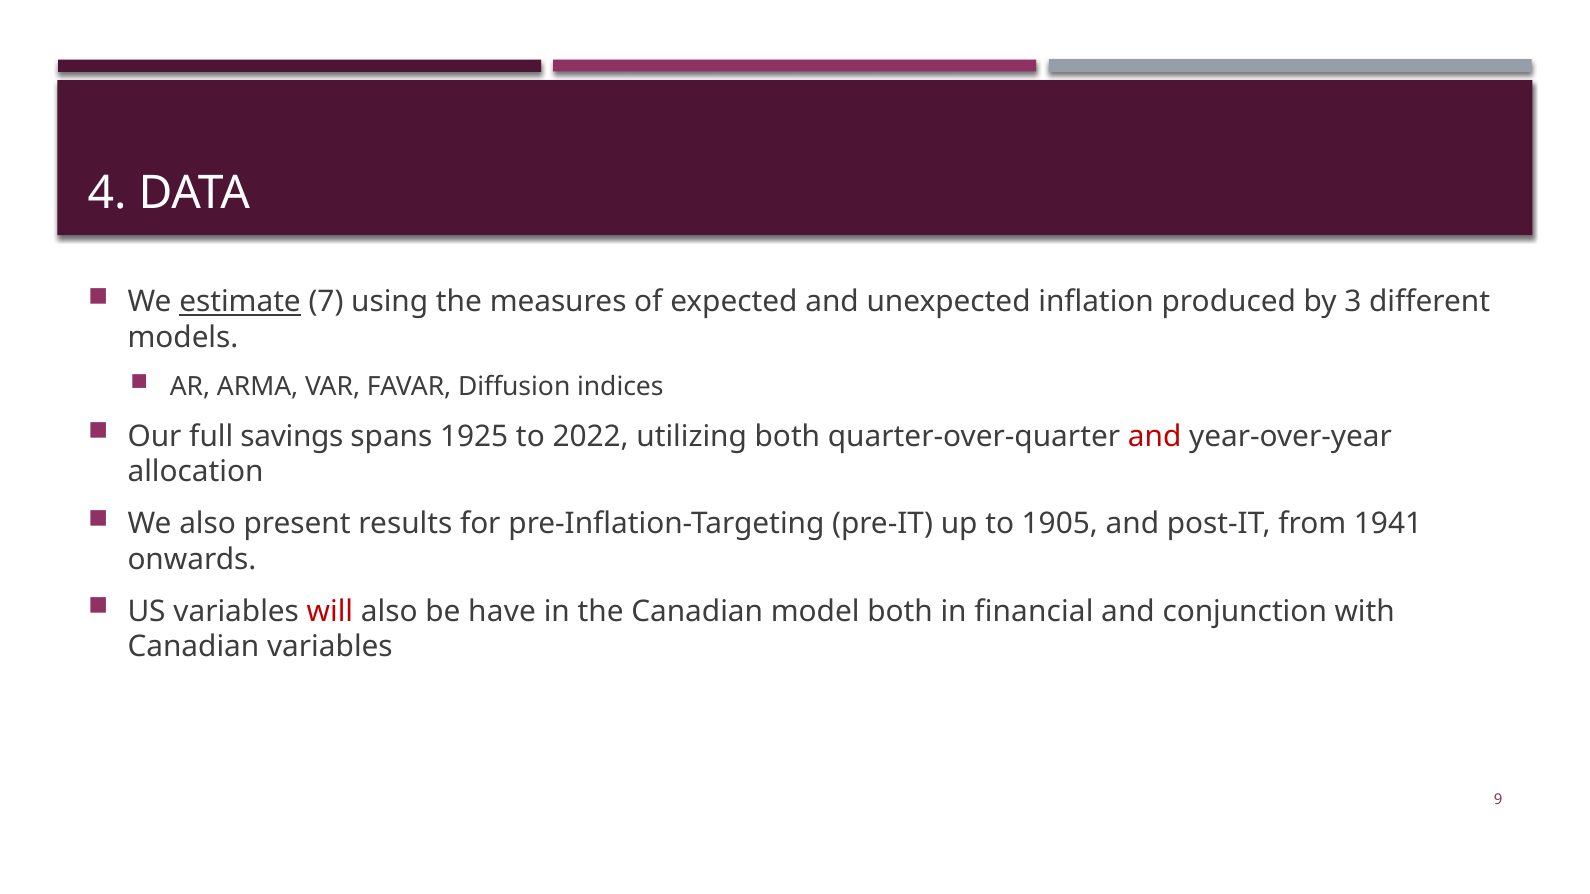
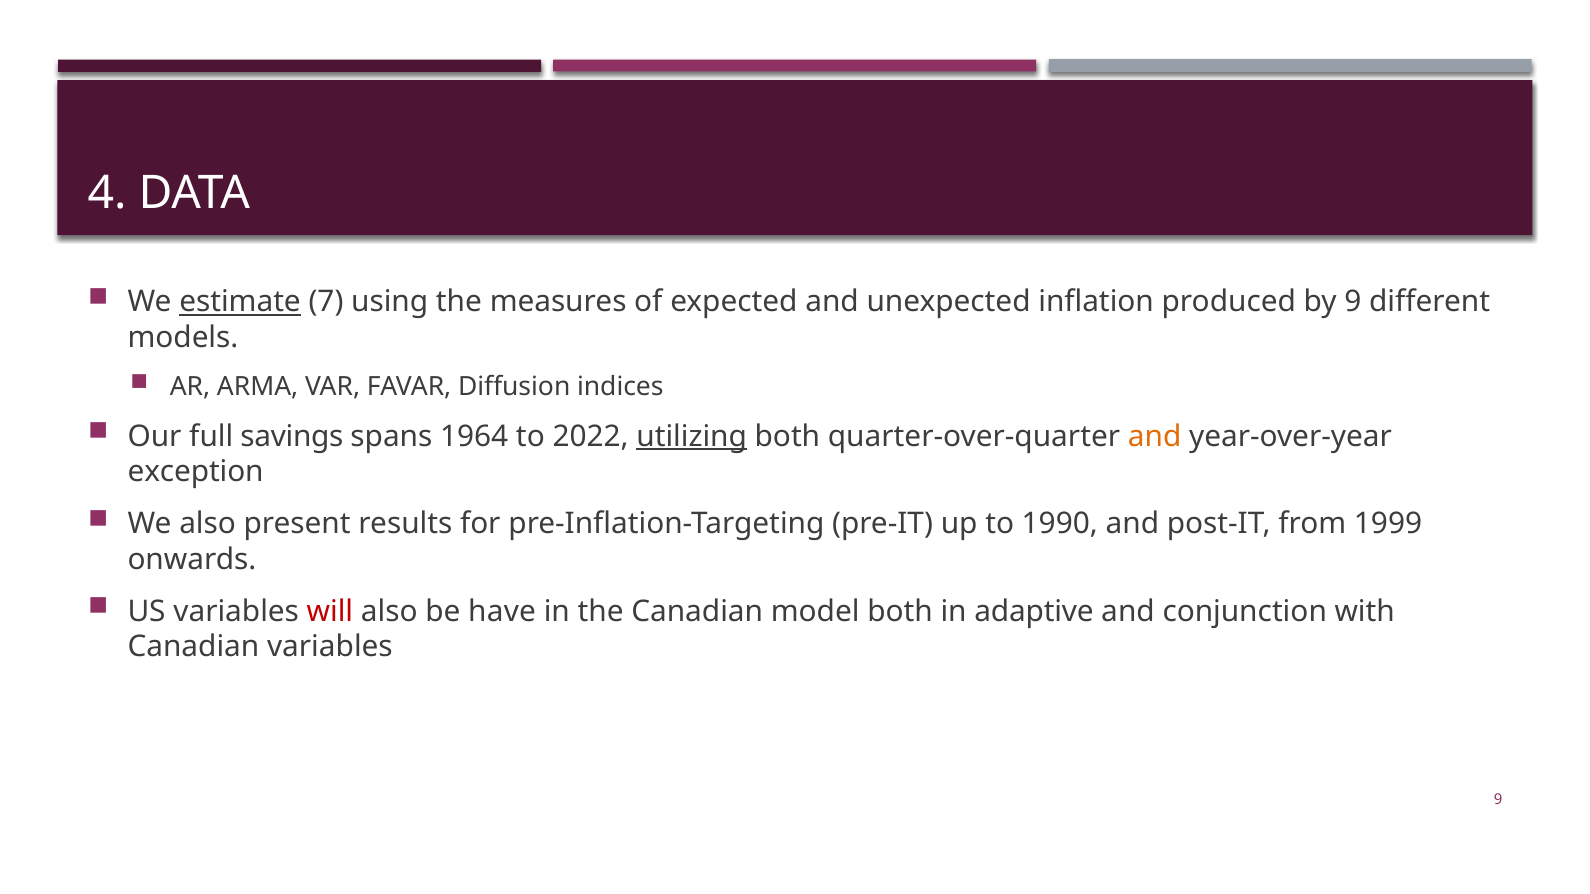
by 3: 3 -> 9
1925: 1925 -> 1964
utilizing underline: none -> present
and at (1155, 437) colour: red -> orange
allocation: allocation -> exception
1905: 1905 -> 1990
1941: 1941 -> 1999
financial: financial -> adaptive
